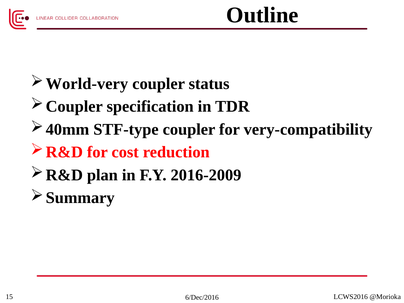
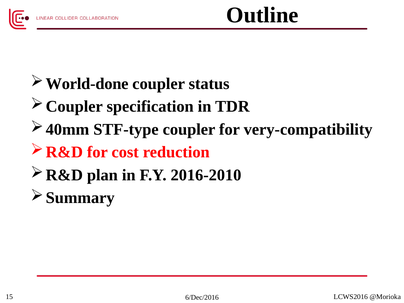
World-very: World-very -> World-done
2016-2009: 2016-2009 -> 2016-2010
